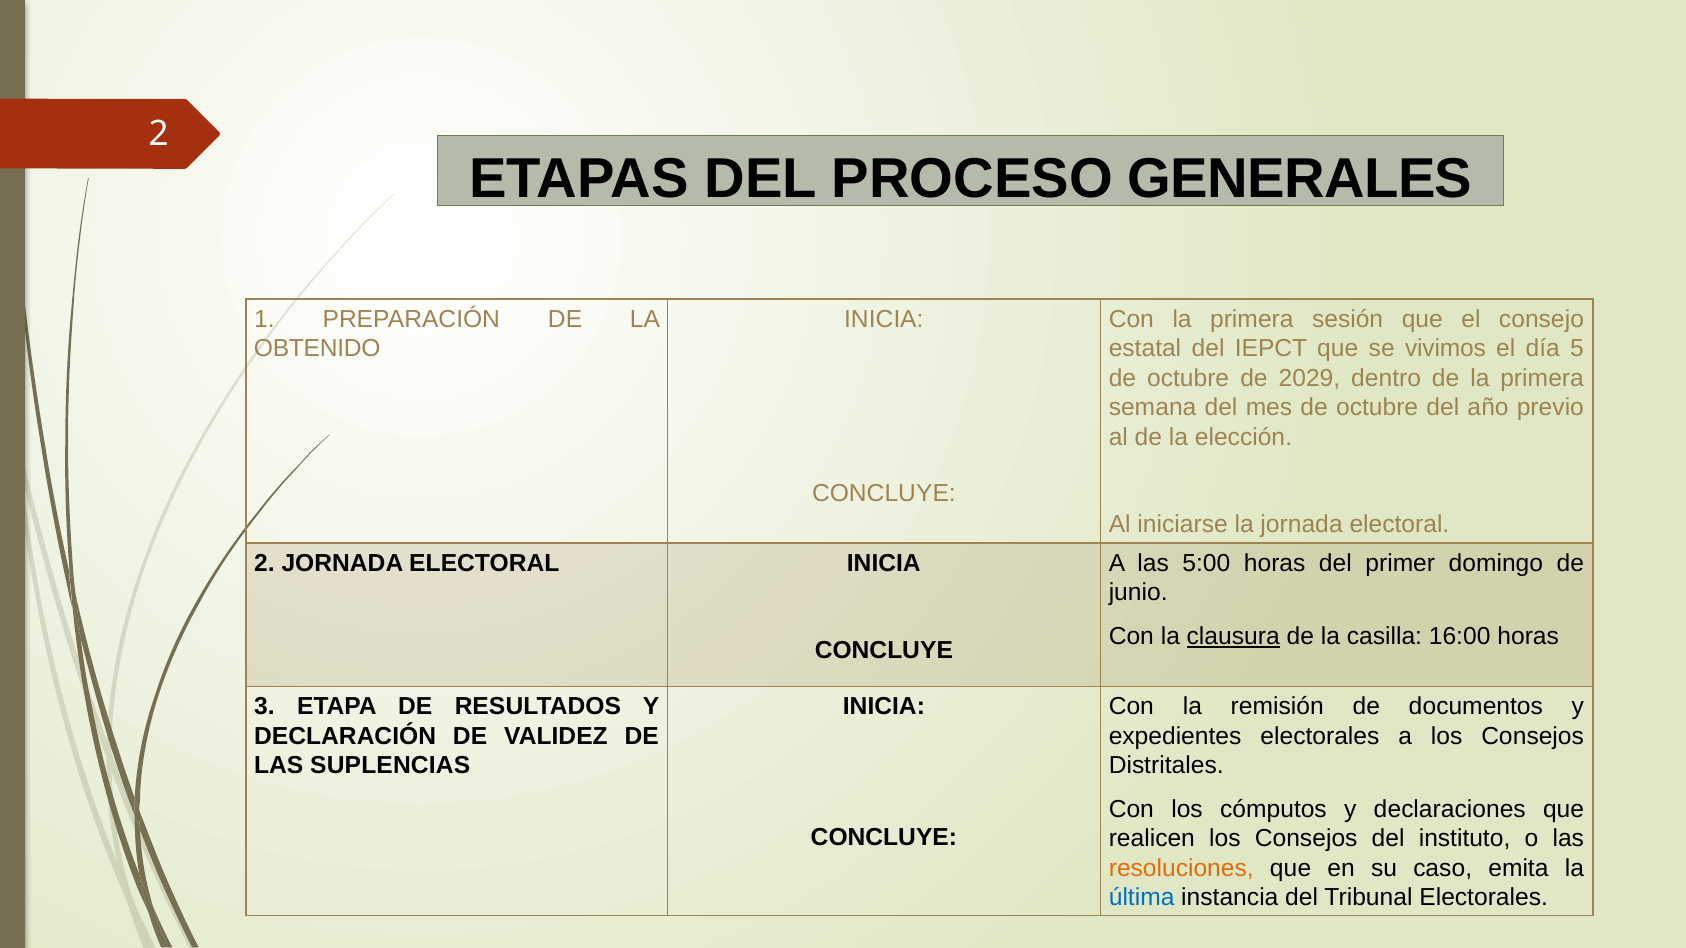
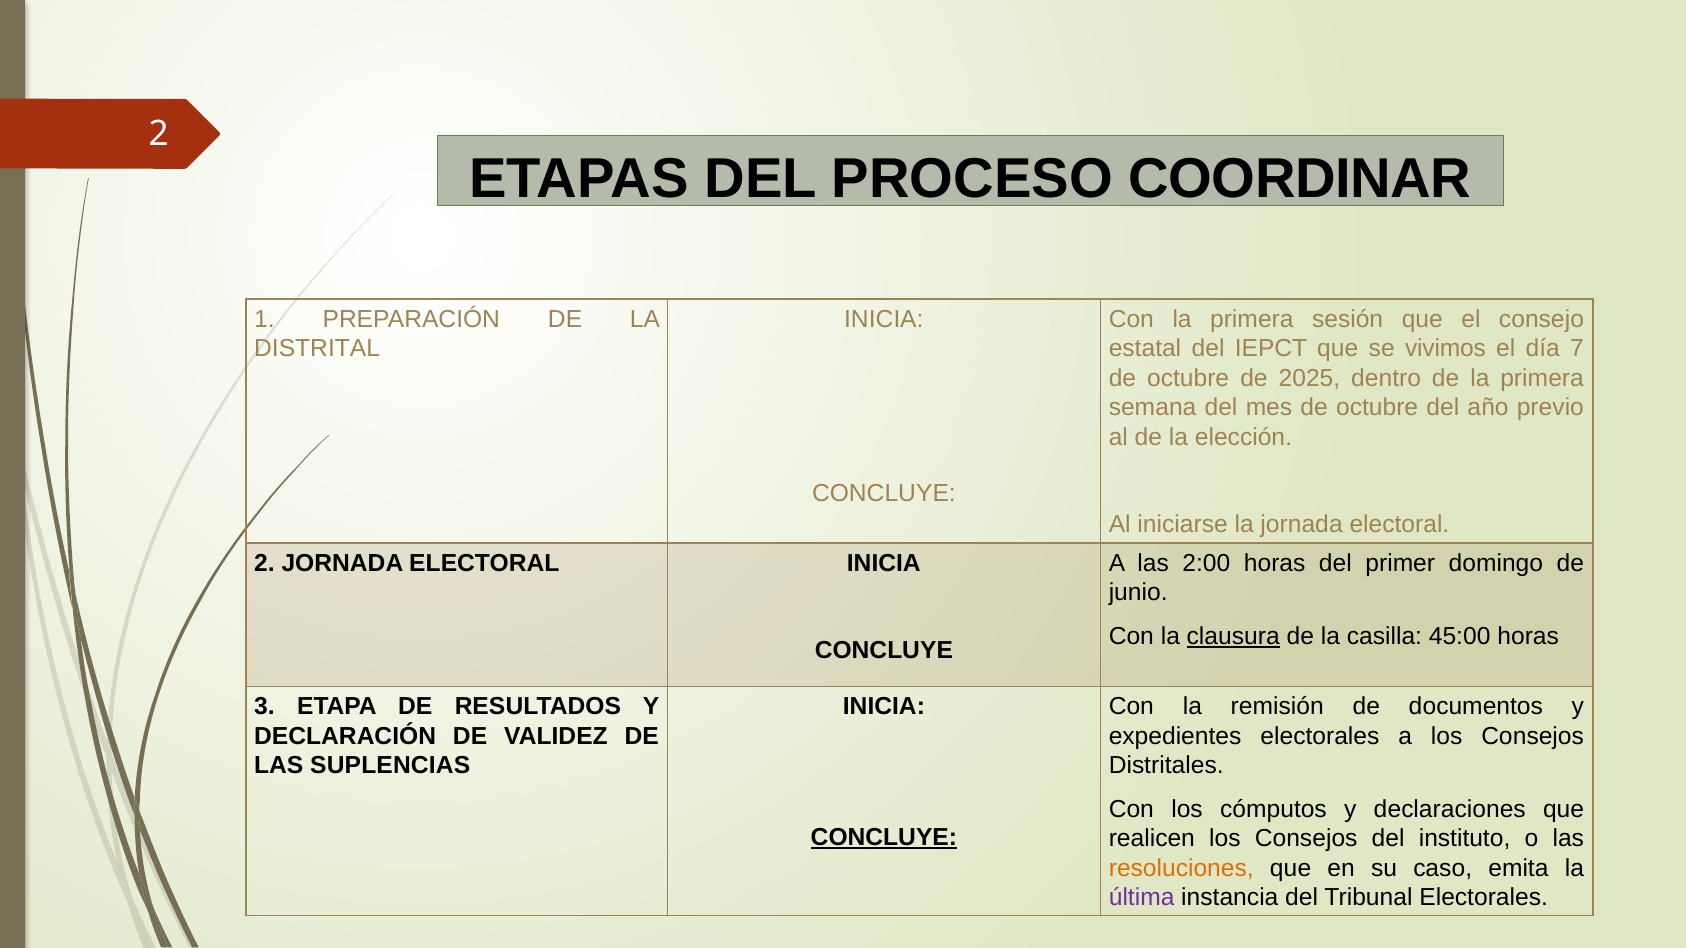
GENERALES: GENERALES -> COORDINAR
OBTENIDO: OBTENIDO -> DISTRITAL
5: 5 -> 7
2029: 2029 -> 2025
5:00: 5:00 -> 2:00
16:00: 16:00 -> 45:00
CONCLUYE at (884, 838) underline: none -> present
última colour: blue -> purple
